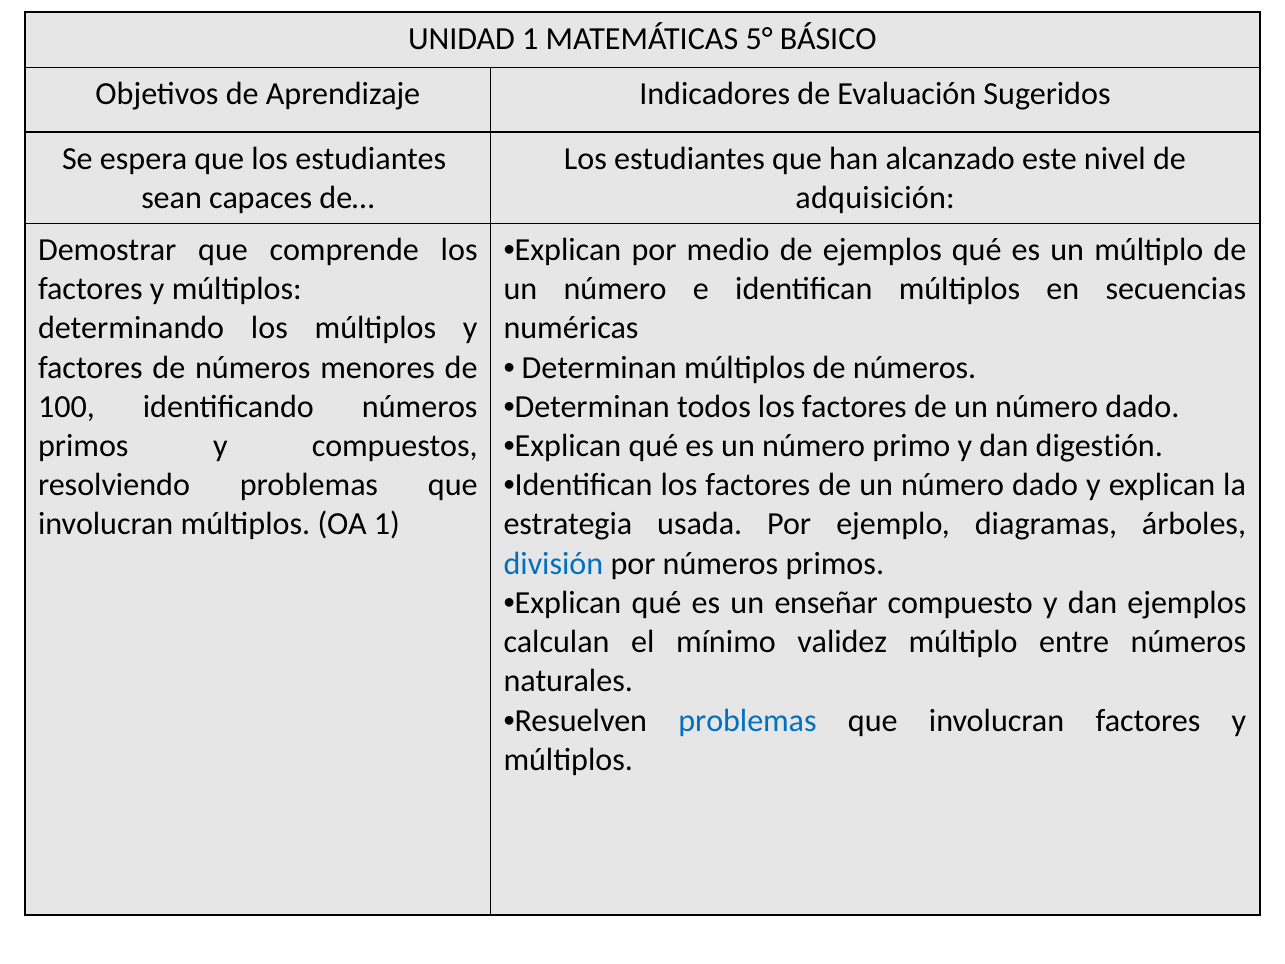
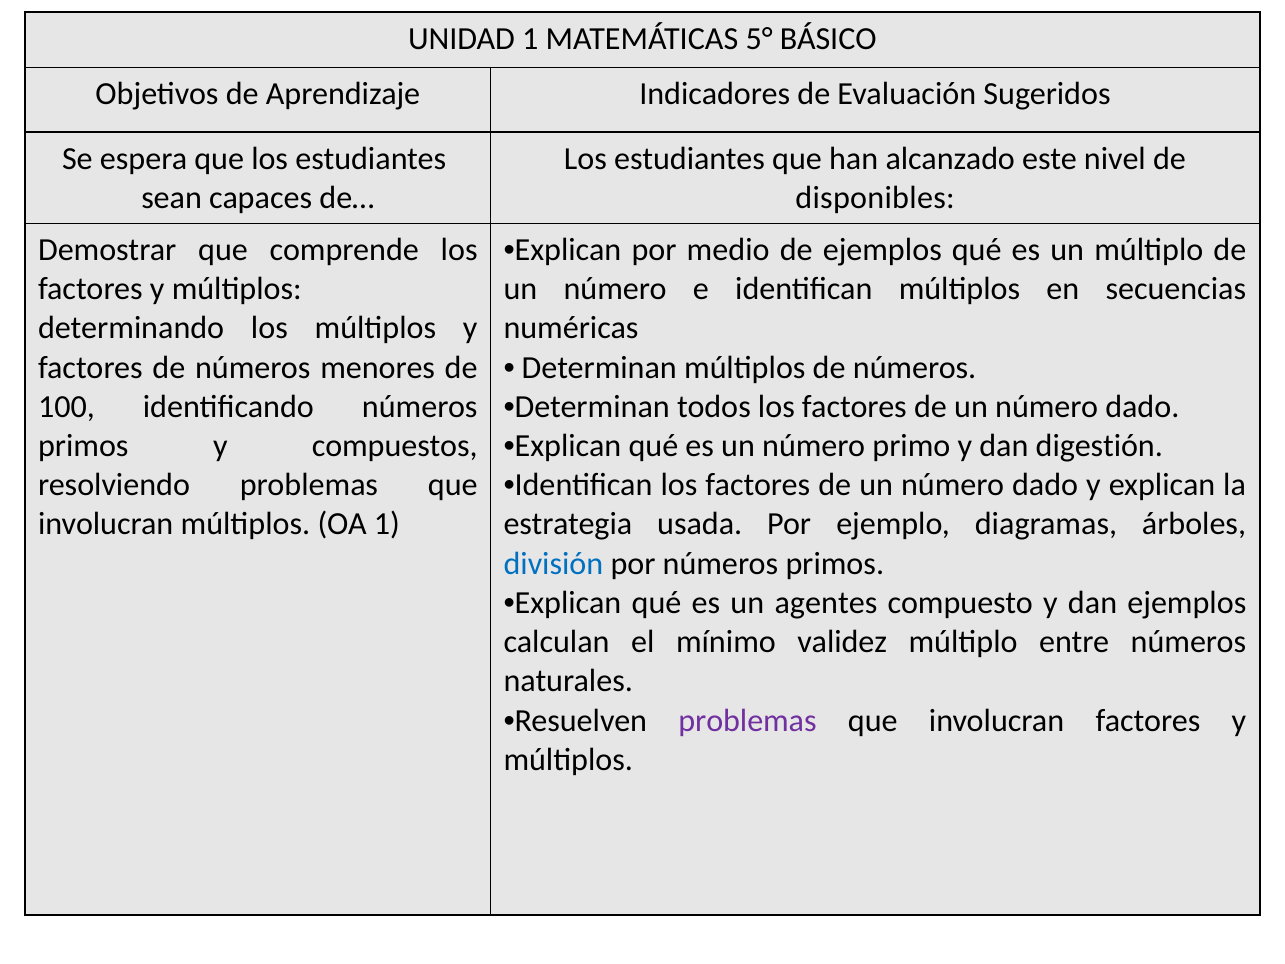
adquisición: adquisición -> disponibles
enseñar: enseñar -> agentes
problemas at (748, 720) colour: blue -> purple
